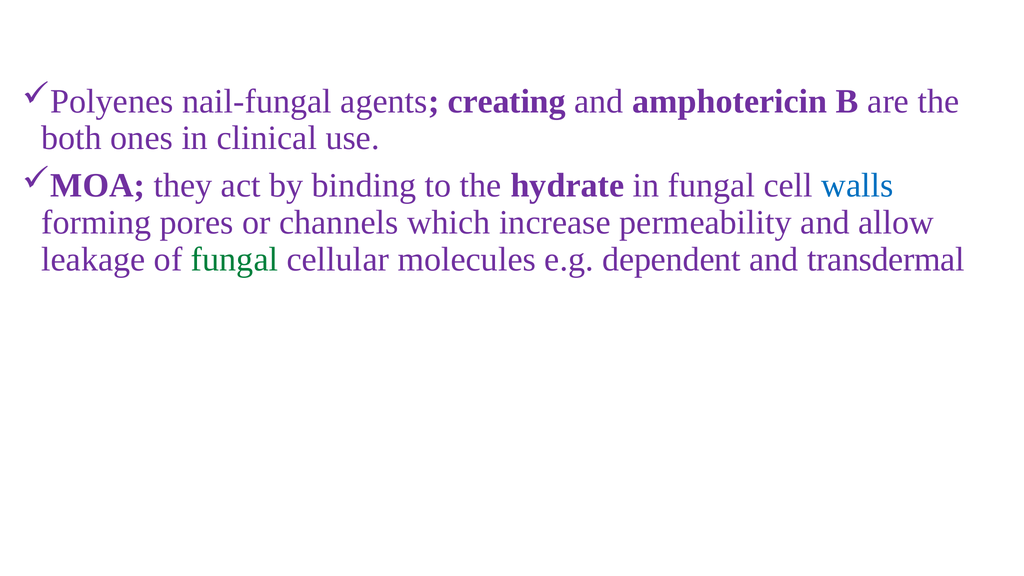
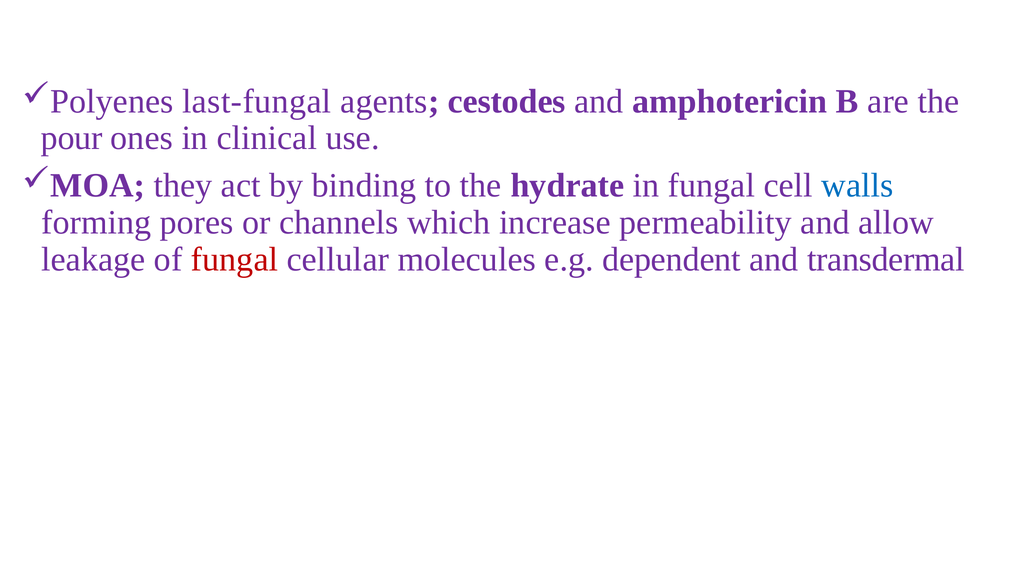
nail-fungal: nail-fungal -> last-fungal
creating: creating -> cestodes
both: both -> pour
fungal at (235, 259) colour: green -> red
